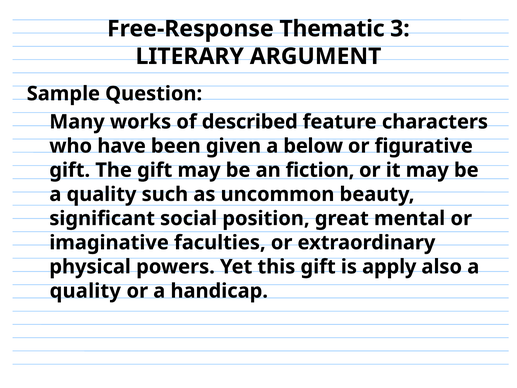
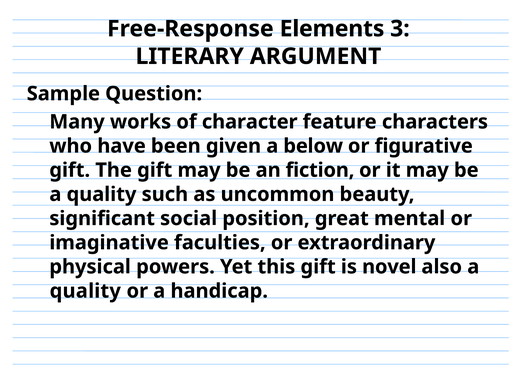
Thematic: Thematic -> Elements
described: described -> character
apply: apply -> novel
